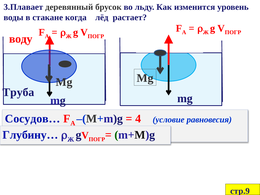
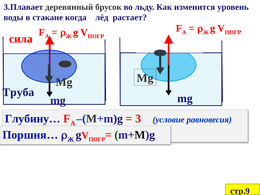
воду: воду -> сила
Сосудов…: Сосудов… -> Глубину…
4: 4 -> 3
Глубину…: Глубину… -> Поршня…
